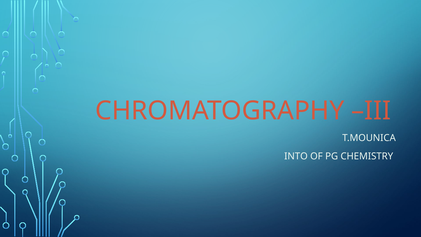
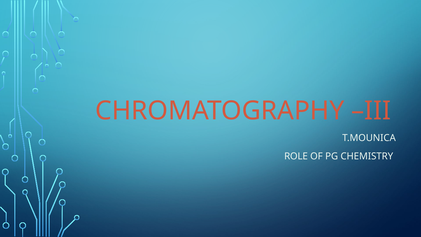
INTO: INTO -> ROLE
